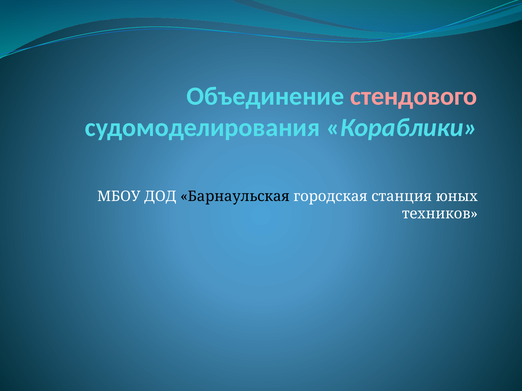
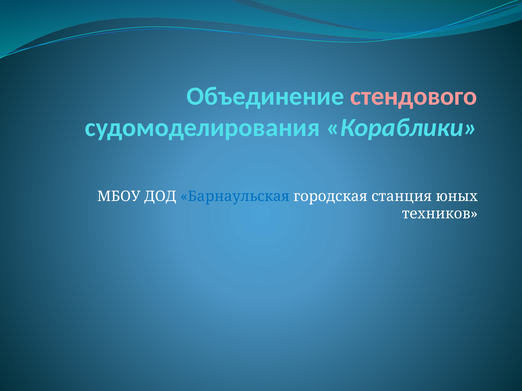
Барнаульская colour: black -> blue
